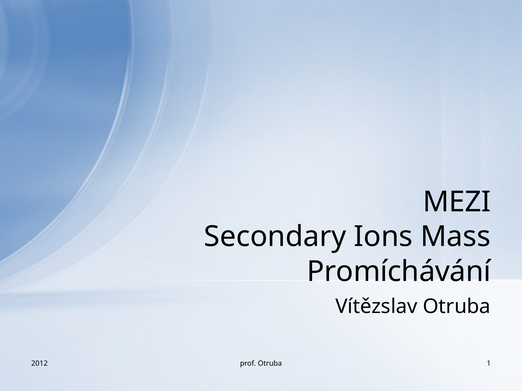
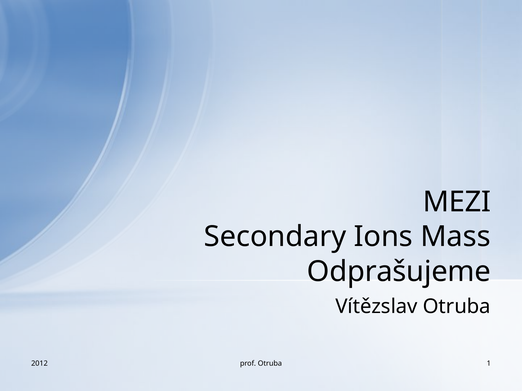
Promíchávání: Promíchávání -> Odprašujeme
